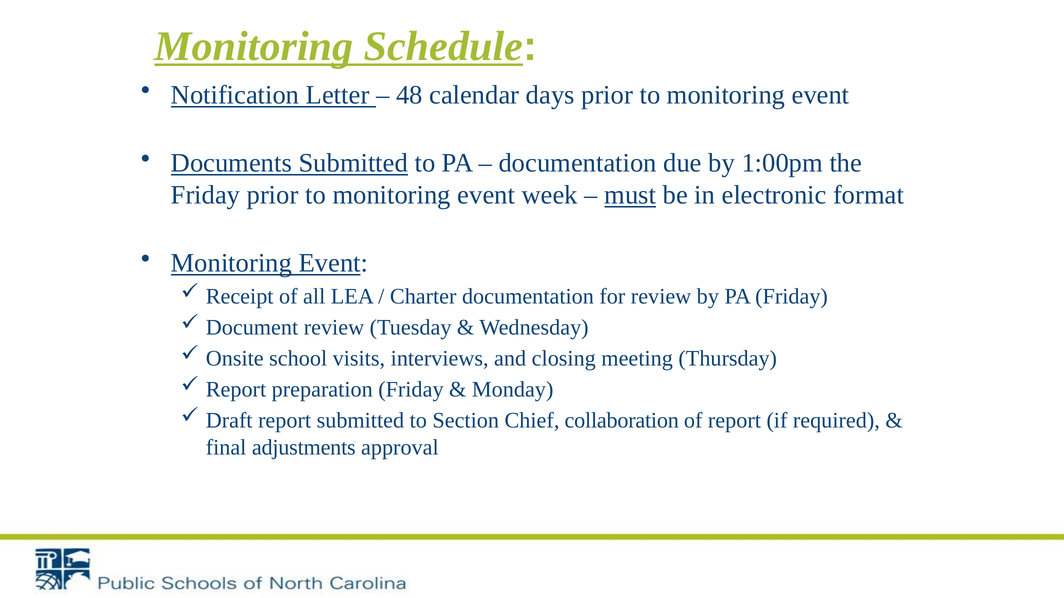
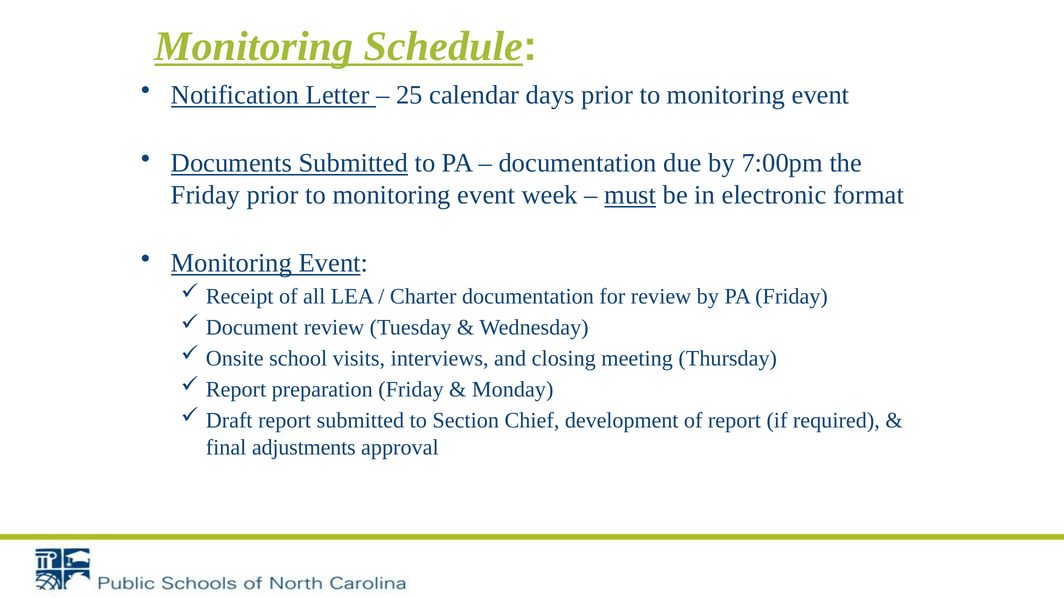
48: 48 -> 25
1:00pm: 1:00pm -> 7:00pm
collaboration: collaboration -> development
